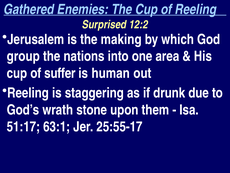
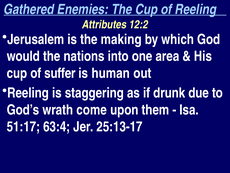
Surprised: Surprised -> Attributes
group: group -> would
stone: stone -> come
63:1: 63:1 -> 63:4
25:55-17: 25:55-17 -> 25:13-17
